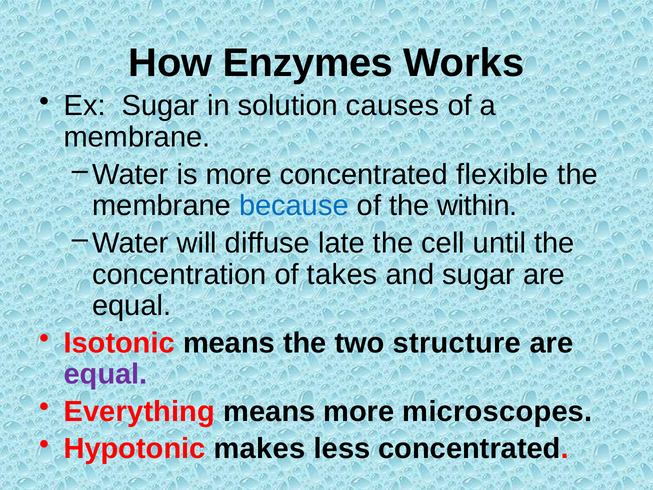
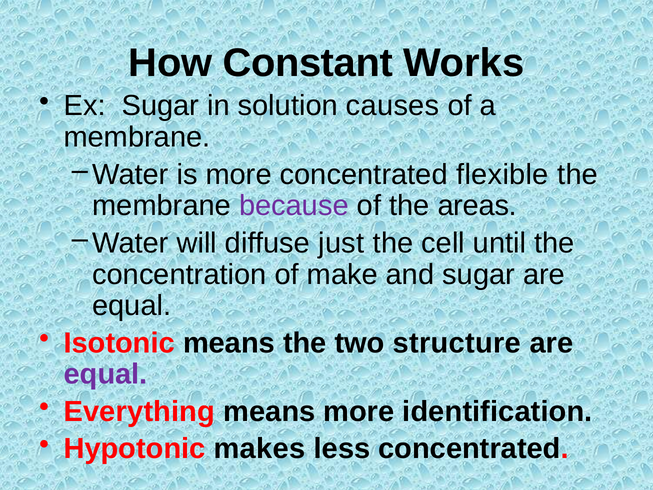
Enzymes: Enzymes -> Constant
because colour: blue -> purple
within: within -> areas
late: late -> just
takes: takes -> make
microscopes: microscopes -> identification
